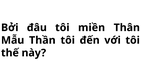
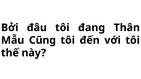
miền: miền -> đang
Thần: Thần -> Cũng
